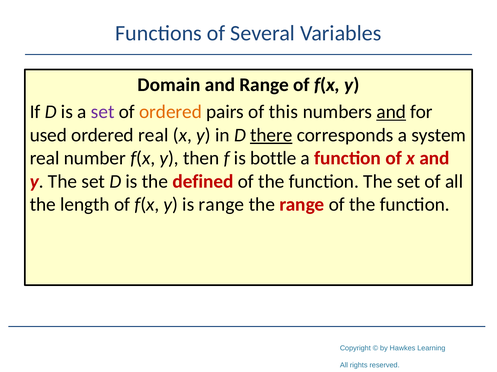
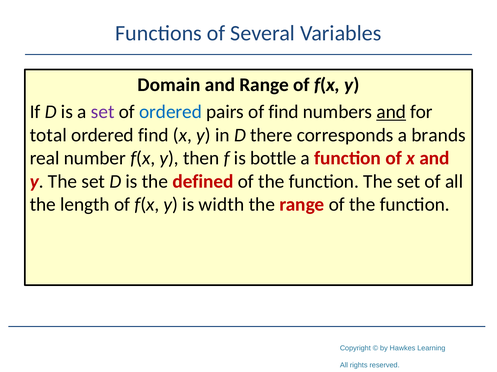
ordered at (171, 112) colour: orange -> blue
of this: this -> find
used: used -> total
ordered real: real -> find
there underline: present -> none
system: system -> brands
is range: range -> width
